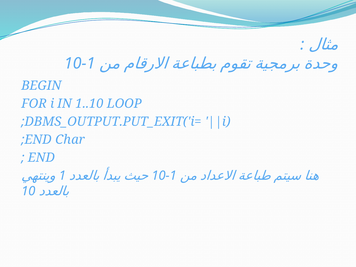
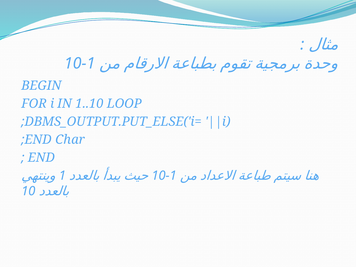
DBMS_OUTPUT.PUT_EXIT('i=: DBMS_OUTPUT.PUT_EXIT('i= -> DBMS_OUTPUT.PUT_ELSE('i=
